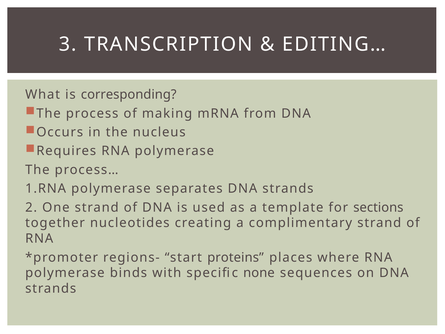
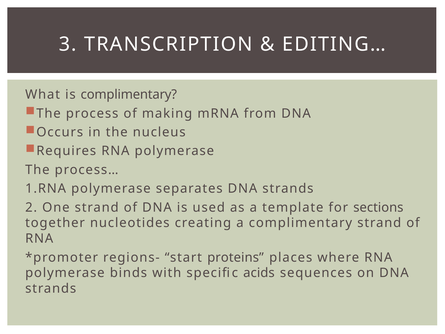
is corresponding: corresponding -> complimentary
none: none -> acids
